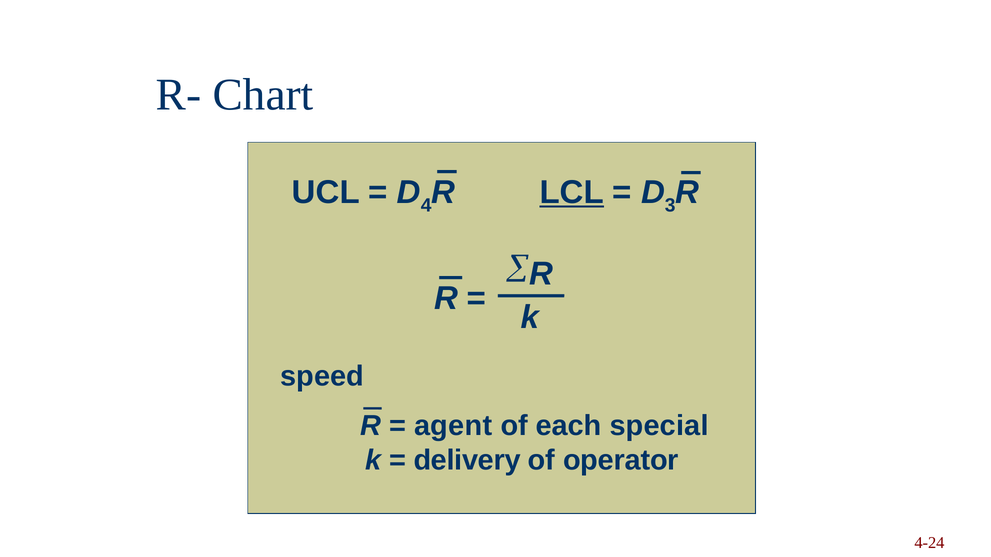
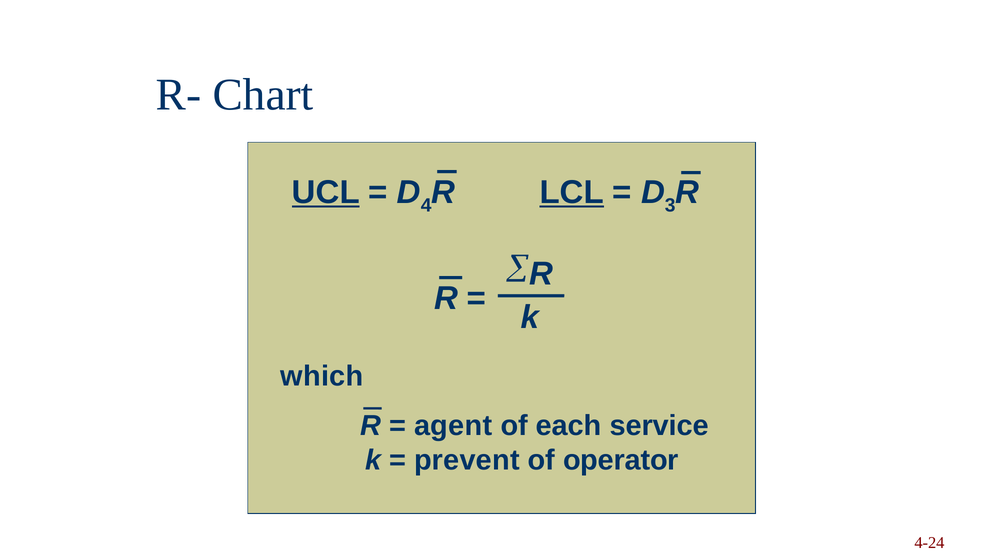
UCL underline: none -> present
speed: speed -> which
special: special -> service
delivery: delivery -> prevent
